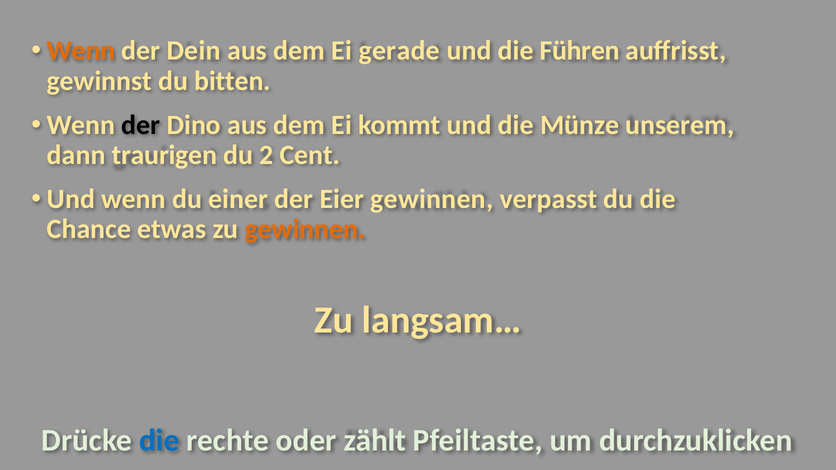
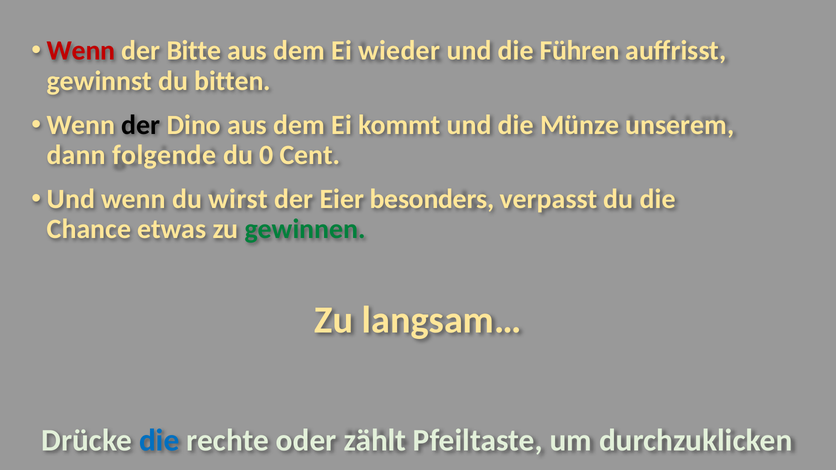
Wenn at (81, 51) colour: orange -> red
Dein: Dein -> Bitte
gerade: gerade -> wieder
traurigen: traurigen -> folgende
2: 2 -> 0
einer: einer -> wirst
Eier gewinnen: gewinnen -> besonders
gewinnen at (305, 229) colour: orange -> green
